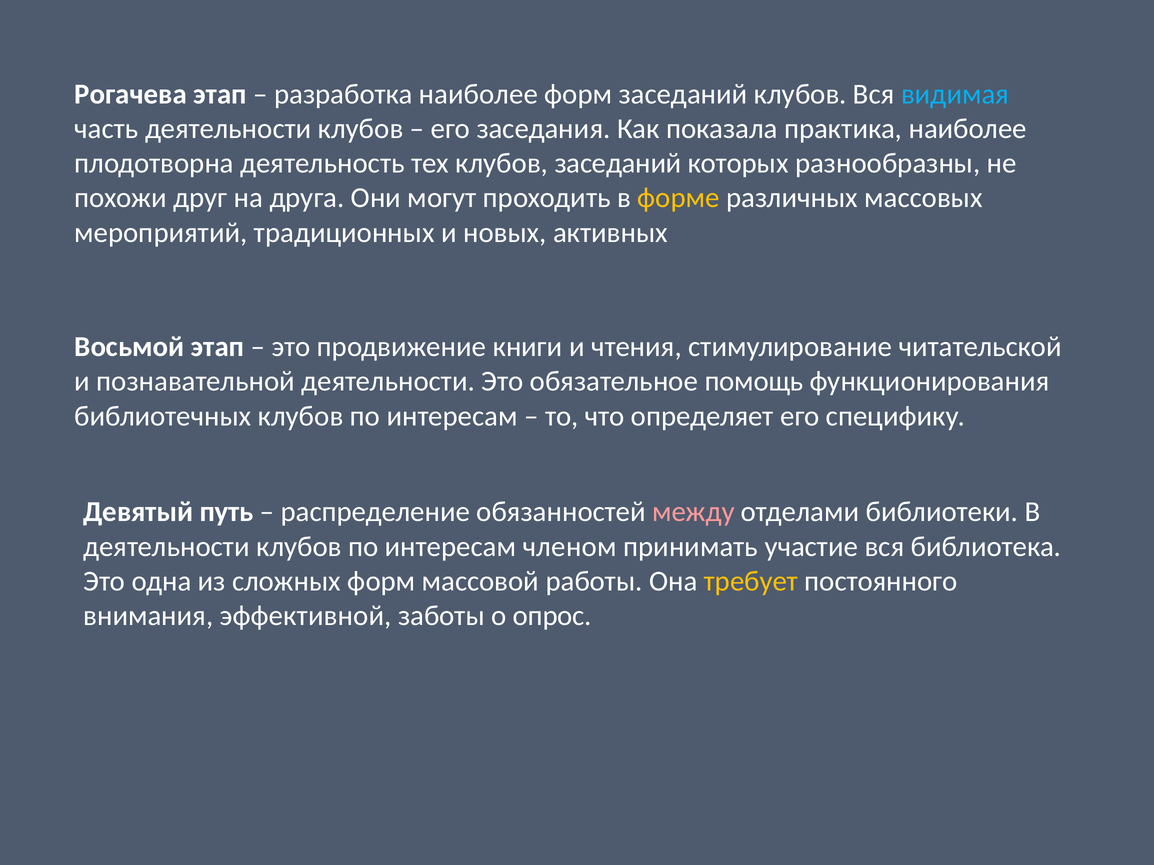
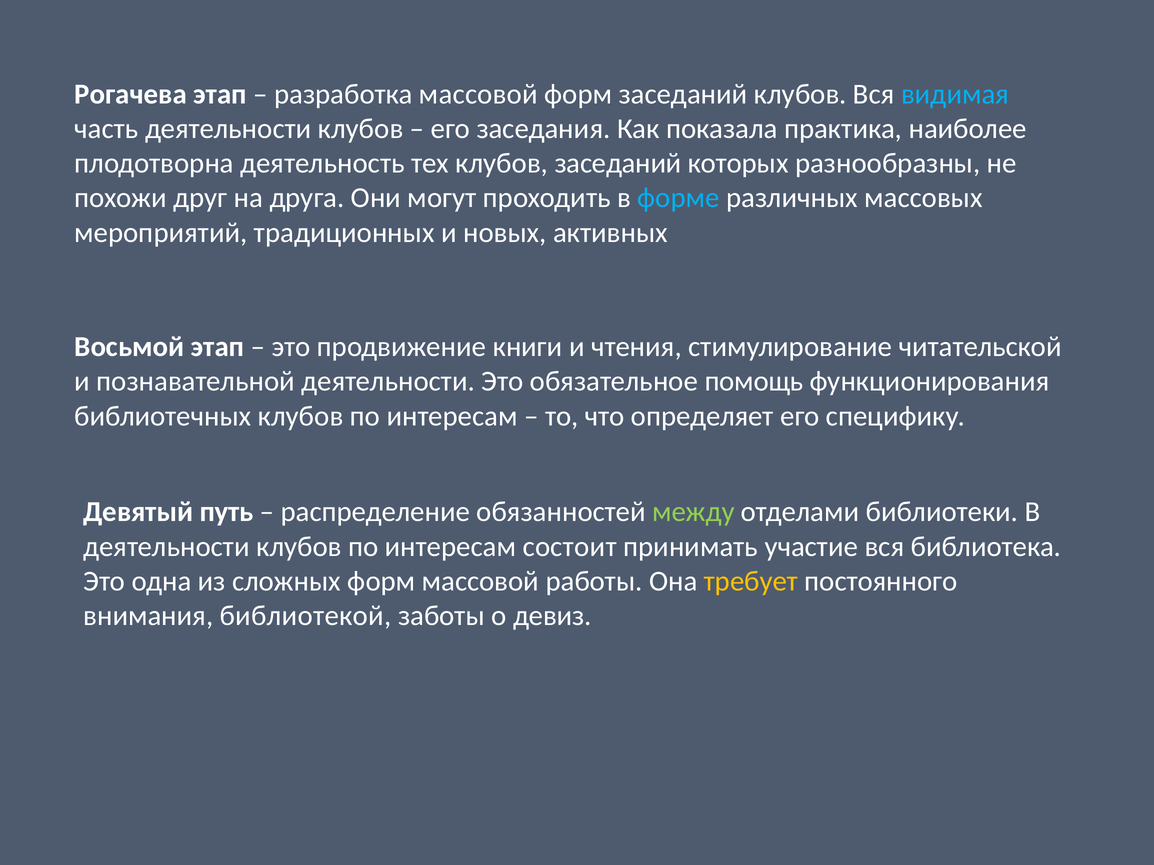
разработка наиболее: наиболее -> массовой
форме colour: yellow -> light blue
между colour: pink -> light green
членом: членом -> состоит
эффективной: эффективной -> библиотекой
опрос: опрос -> девиз
